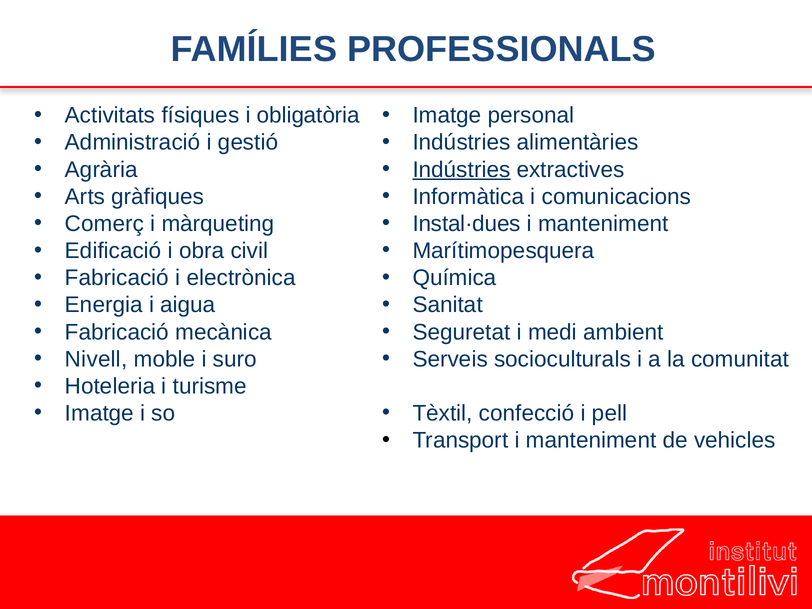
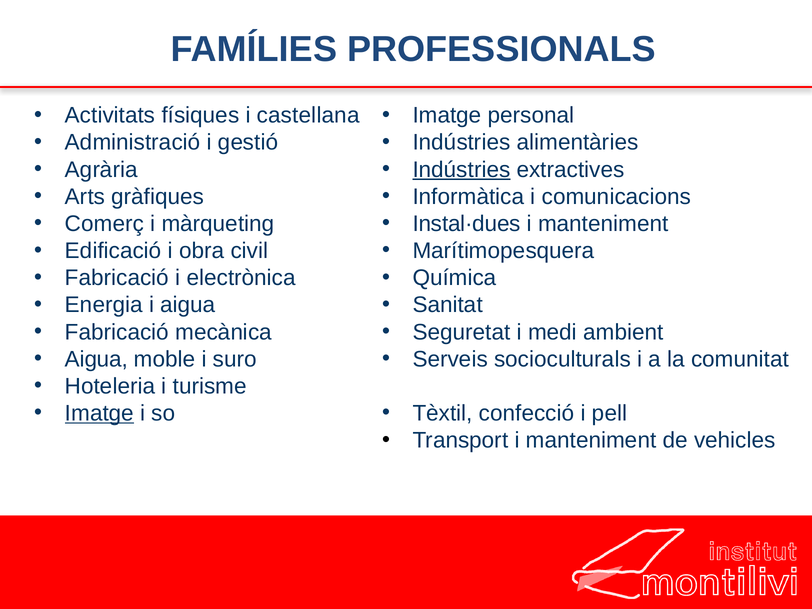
obligatòria: obligatòria -> castellana
Nivell at (96, 359): Nivell -> Aigua
Imatge at (99, 413) underline: none -> present
